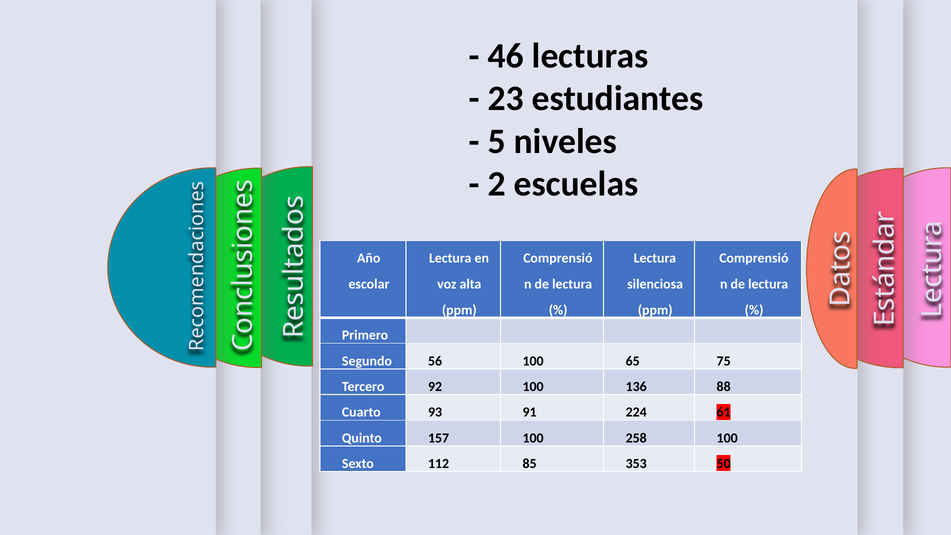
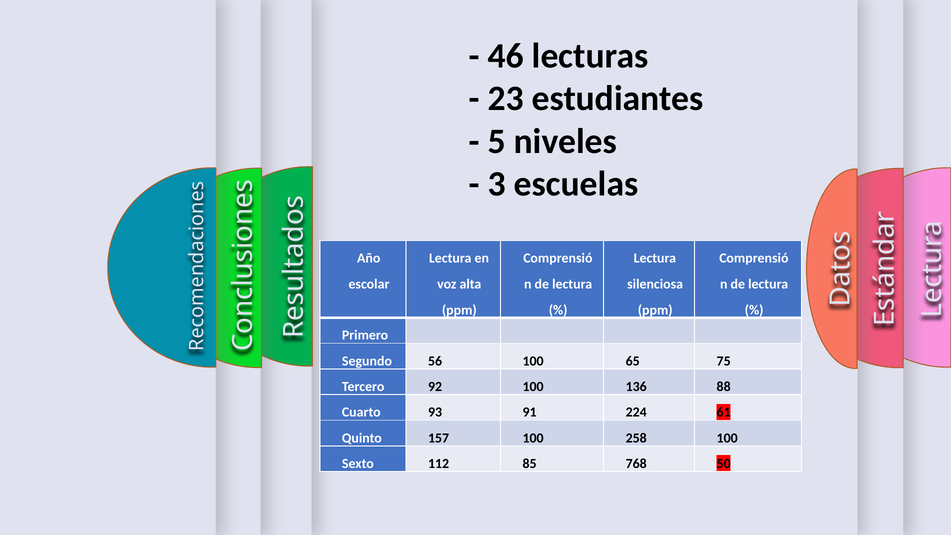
2: 2 -> 3
353: 353 -> 768
